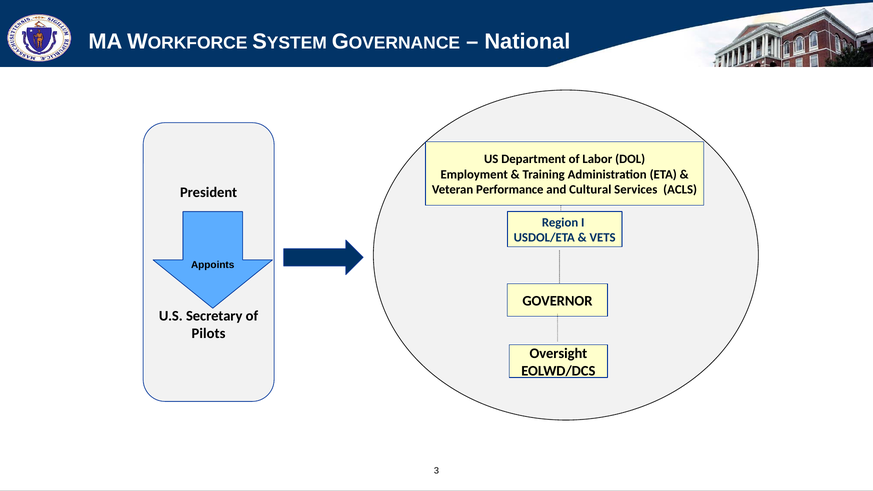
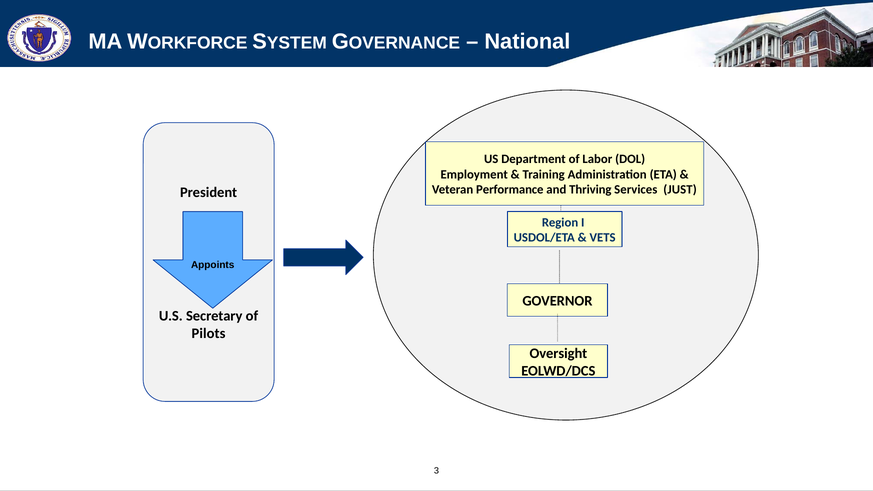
Cultural: Cultural -> Thriving
ACLS: ACLS -> JUST
